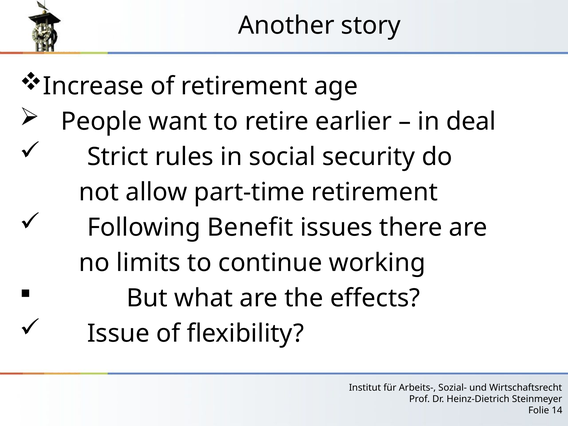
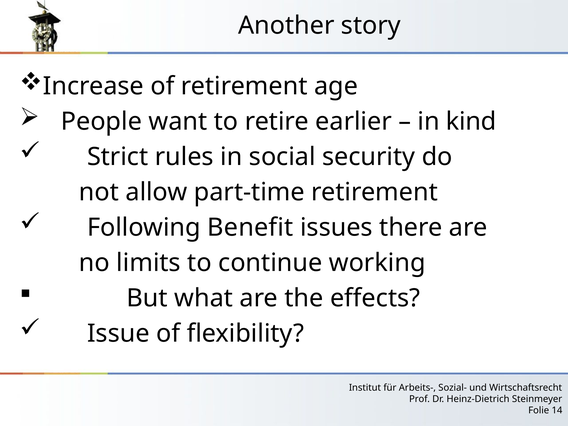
deal: deal -> kind
